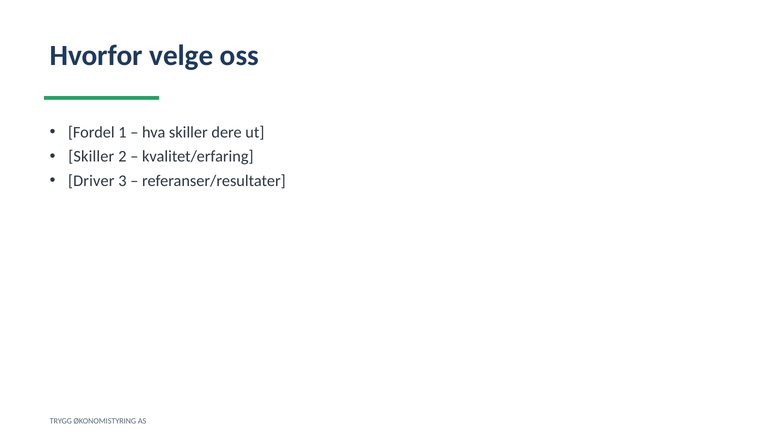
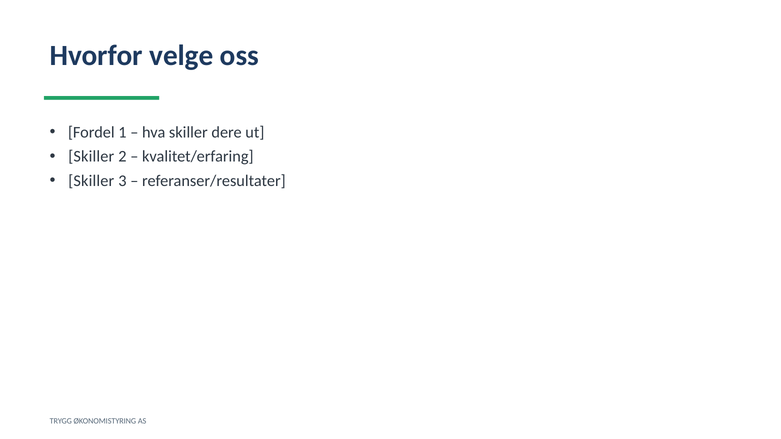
Driver at (91, 181): Driver -> Skiller
